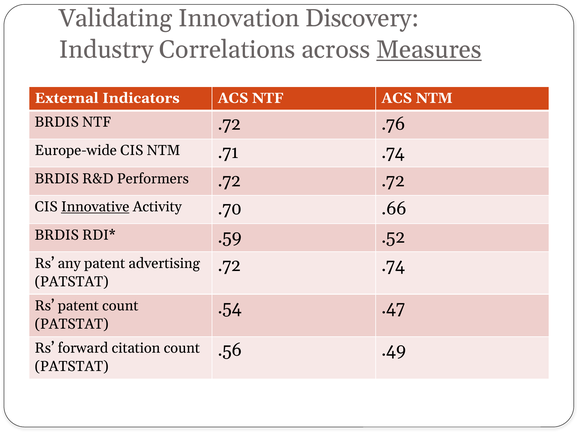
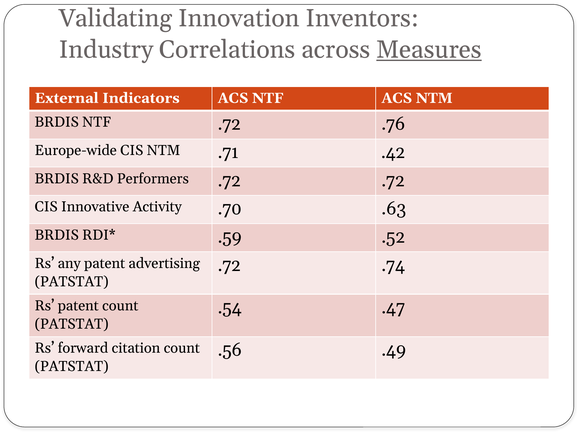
Discovery: Discovery -> Inventors
.71 .74: .74 -> .42
Innovative underline: present -> none
.66: .66 -> .63
